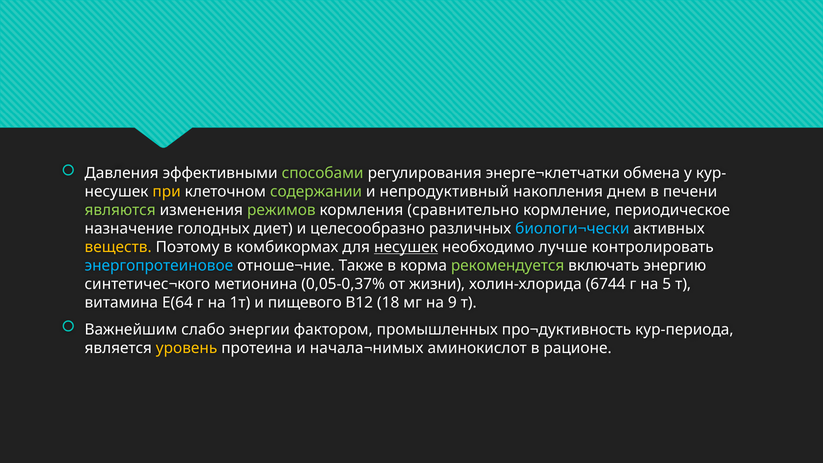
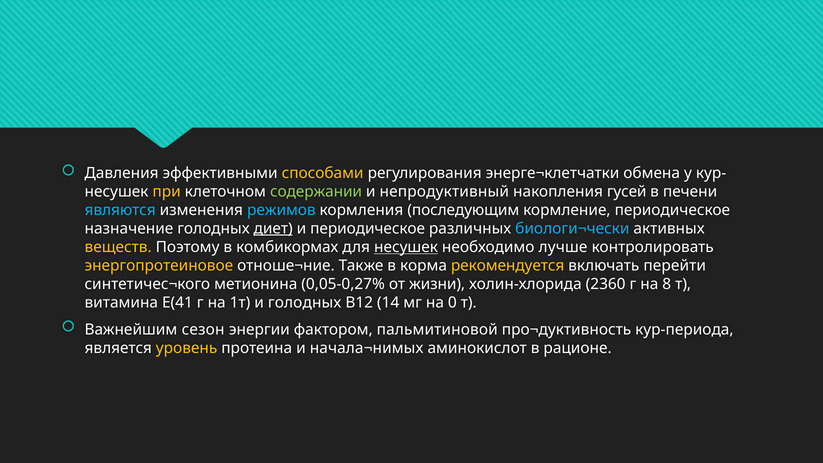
способами colour: light green -> yellow
днем: днем -> гусей
являются colour: light green -> light blue
режимов colour: light green -> light blue
сравнительно: сравнительно -> последующим
диет underline: none -> present
и целесообразно: целесообразно -> периодическое
энергопротеиновое colour: light blue -> yellow
рекомендуется colour: light green -> yellow
энергию: энергию -> перейти
0,05-0,37%: 0,05-0,37% -> 0,05-0,27%
6744: 6744 -> 2360
5: 5 -> 8
Е(64: Е(64 -> Е(41
и пищевого: пищевого -> голодных
18: 18 -> 14
9: 9 -> 0
слабо: слабо -> сезон
промышленных: промышленных -> пальмитиновой
